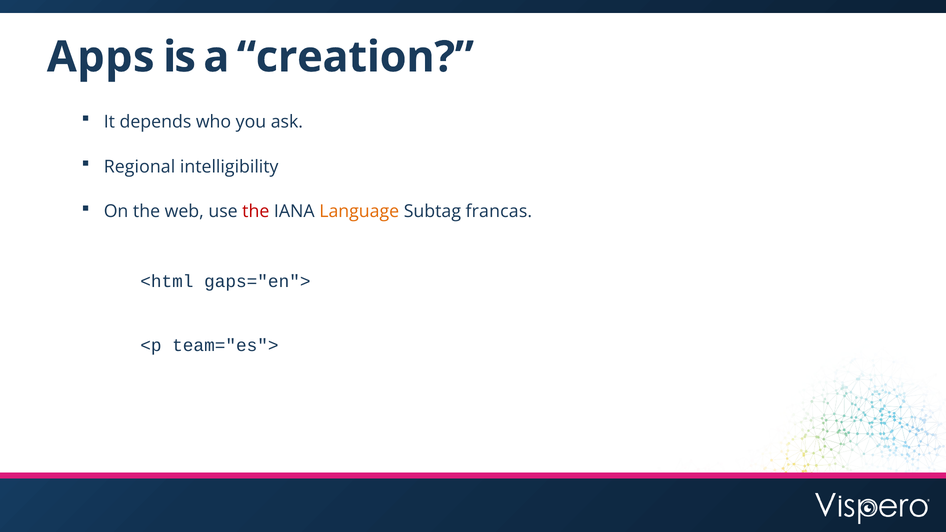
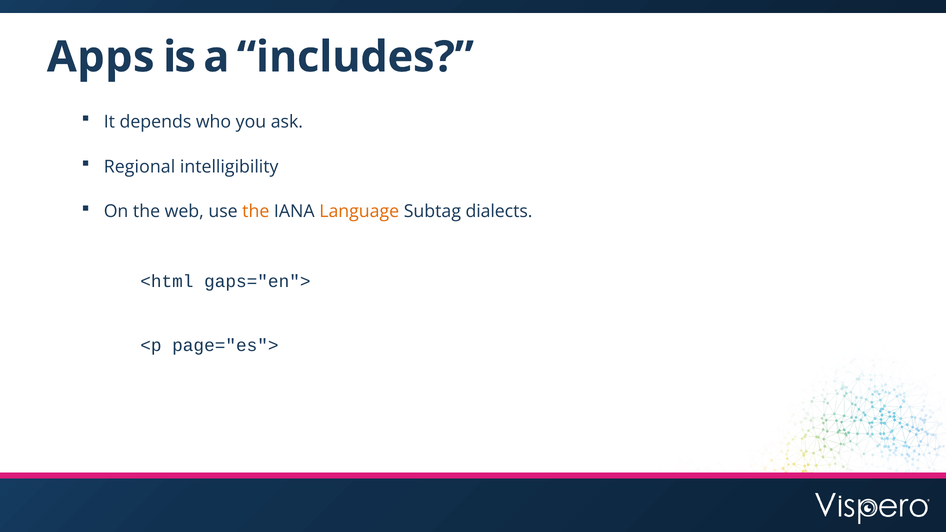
creation: creation -> includes
the at (256, 212) colour: red -> orange
francas: francas -> dialects
team="es">: team="es"> -> page="es">
